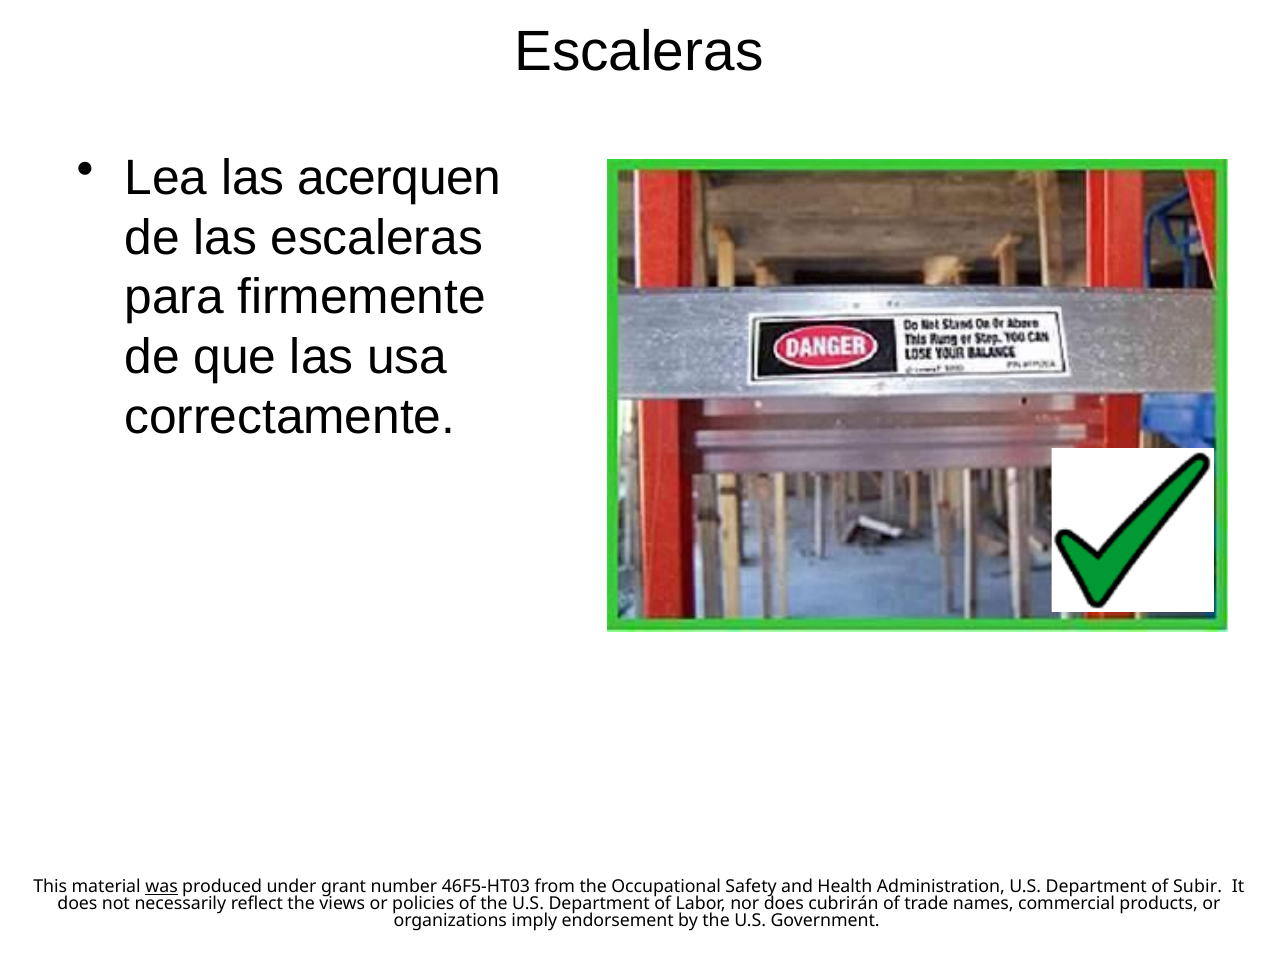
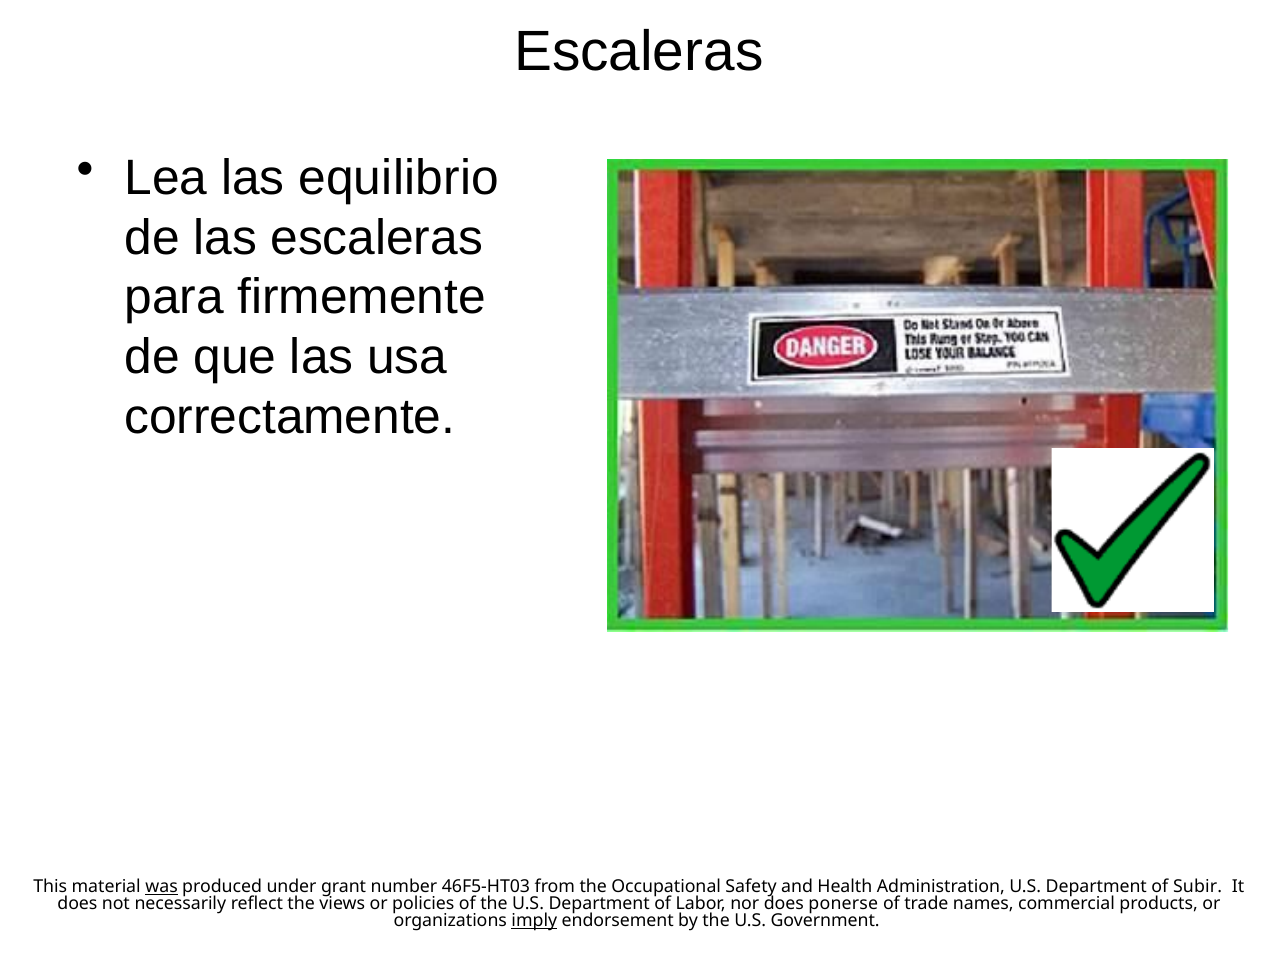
acerquen: acerquen -> equilibrio
cubrirán: cubrirán -> ponerse
imply underline: none -> present
